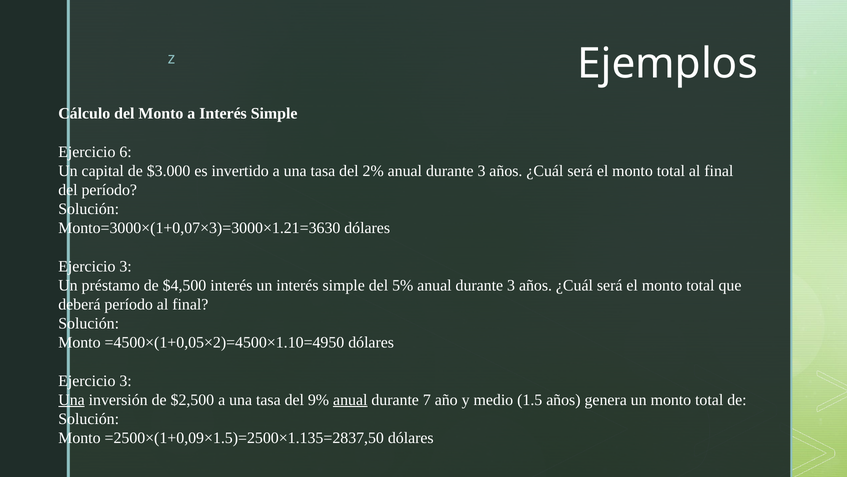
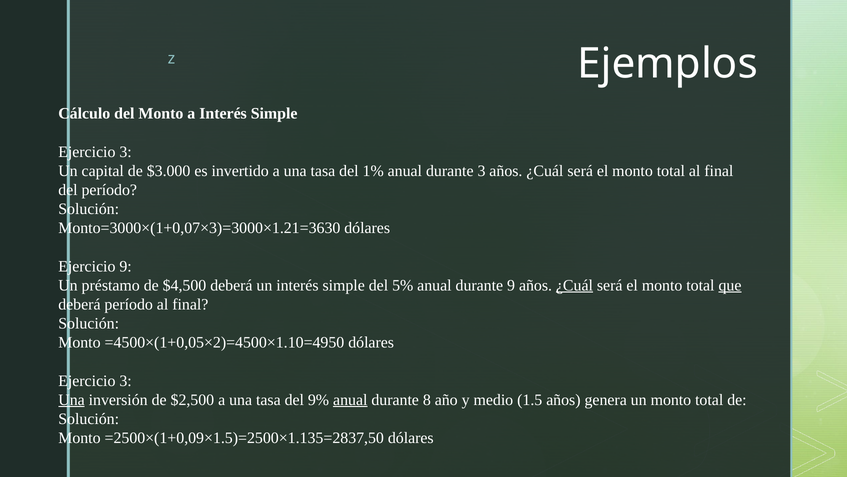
6 at (126, 152): 6 -> 3
2%: 2% -> 1%
3 at (126, 266): 3 -> 9
$4,500 interés: interés -> deberá
5% anual durante 3: 3 -> 9
¿Cuál at (574, 285) underline: none -> present
que underline: none -> present
7: 7 -> 8
